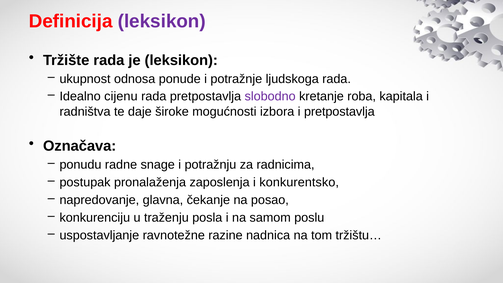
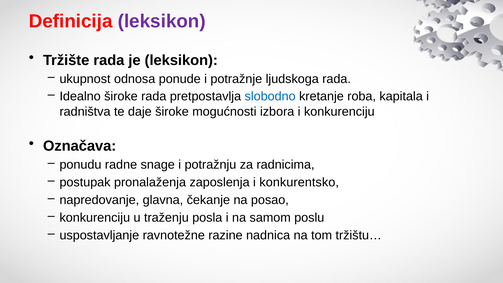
Idealno cijenu: cijenu -> široke
slobodno colour: purple -> blue
i pretpostavlja: pretpostavlja -> konkurenciju
